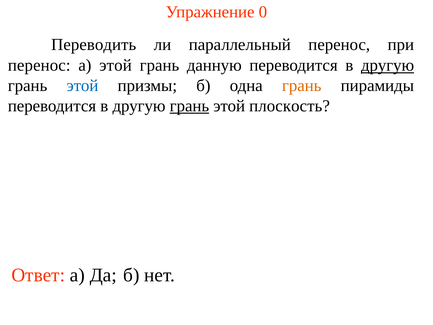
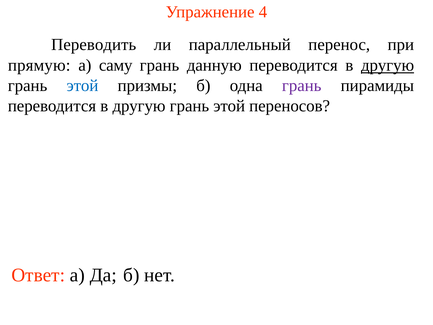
0: 0 -> 4
перенос at (39, 65): перенос -> прямую
а этой: этой -> саму
грань at (302, 86) colour: orange -> purple
грань at (189, 106) underline: present -> none
плоскость: плоскость -> переносов
